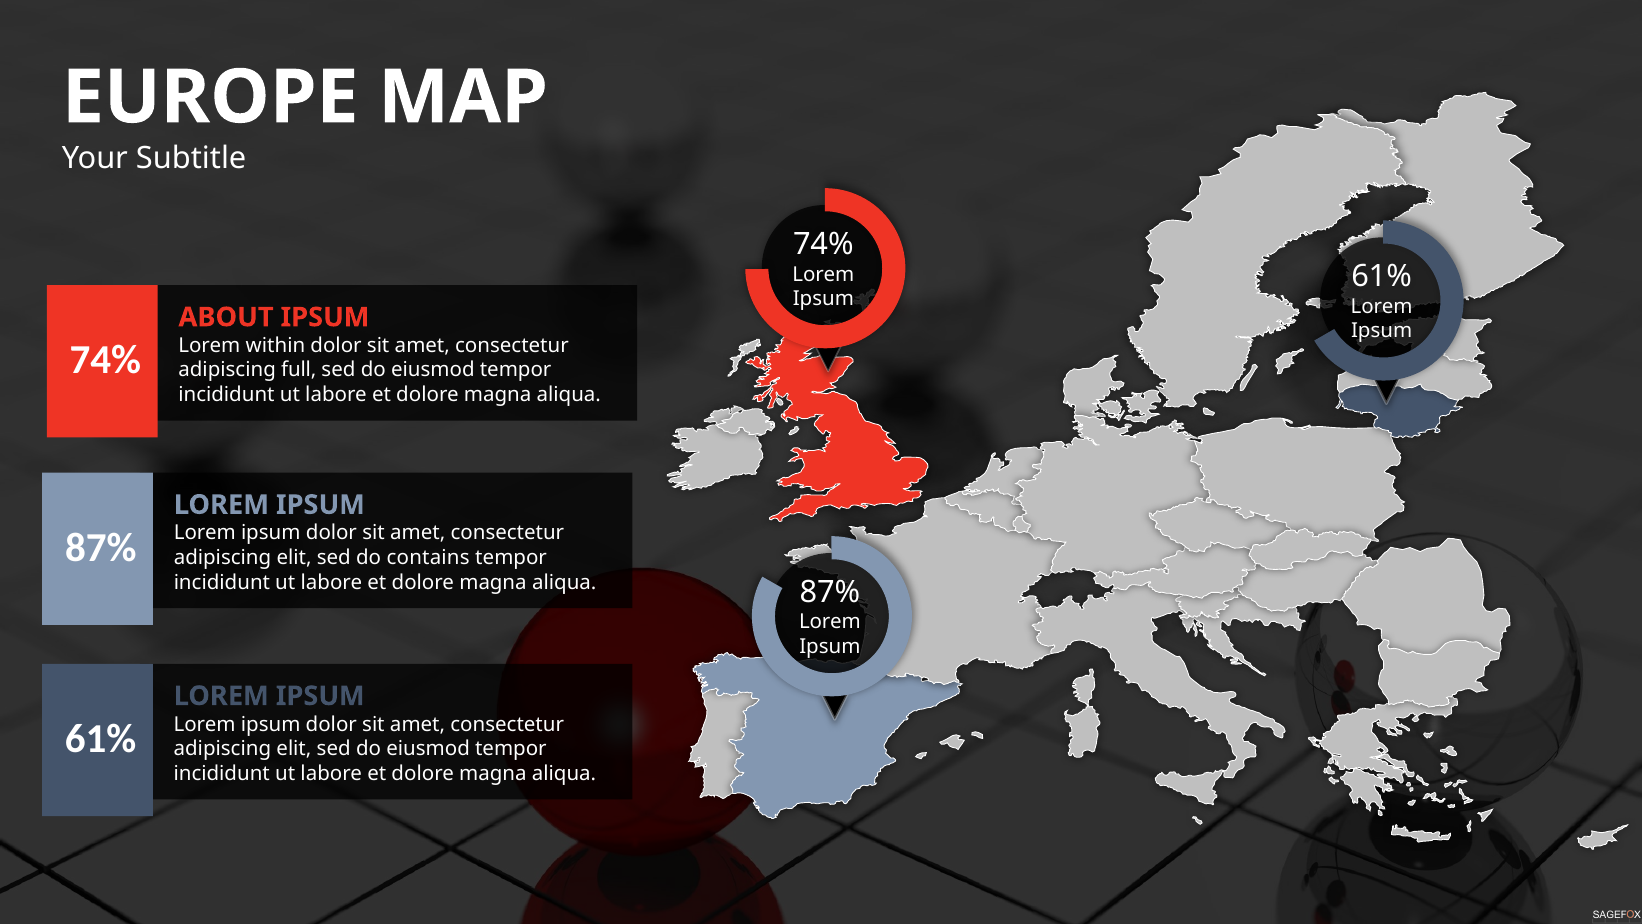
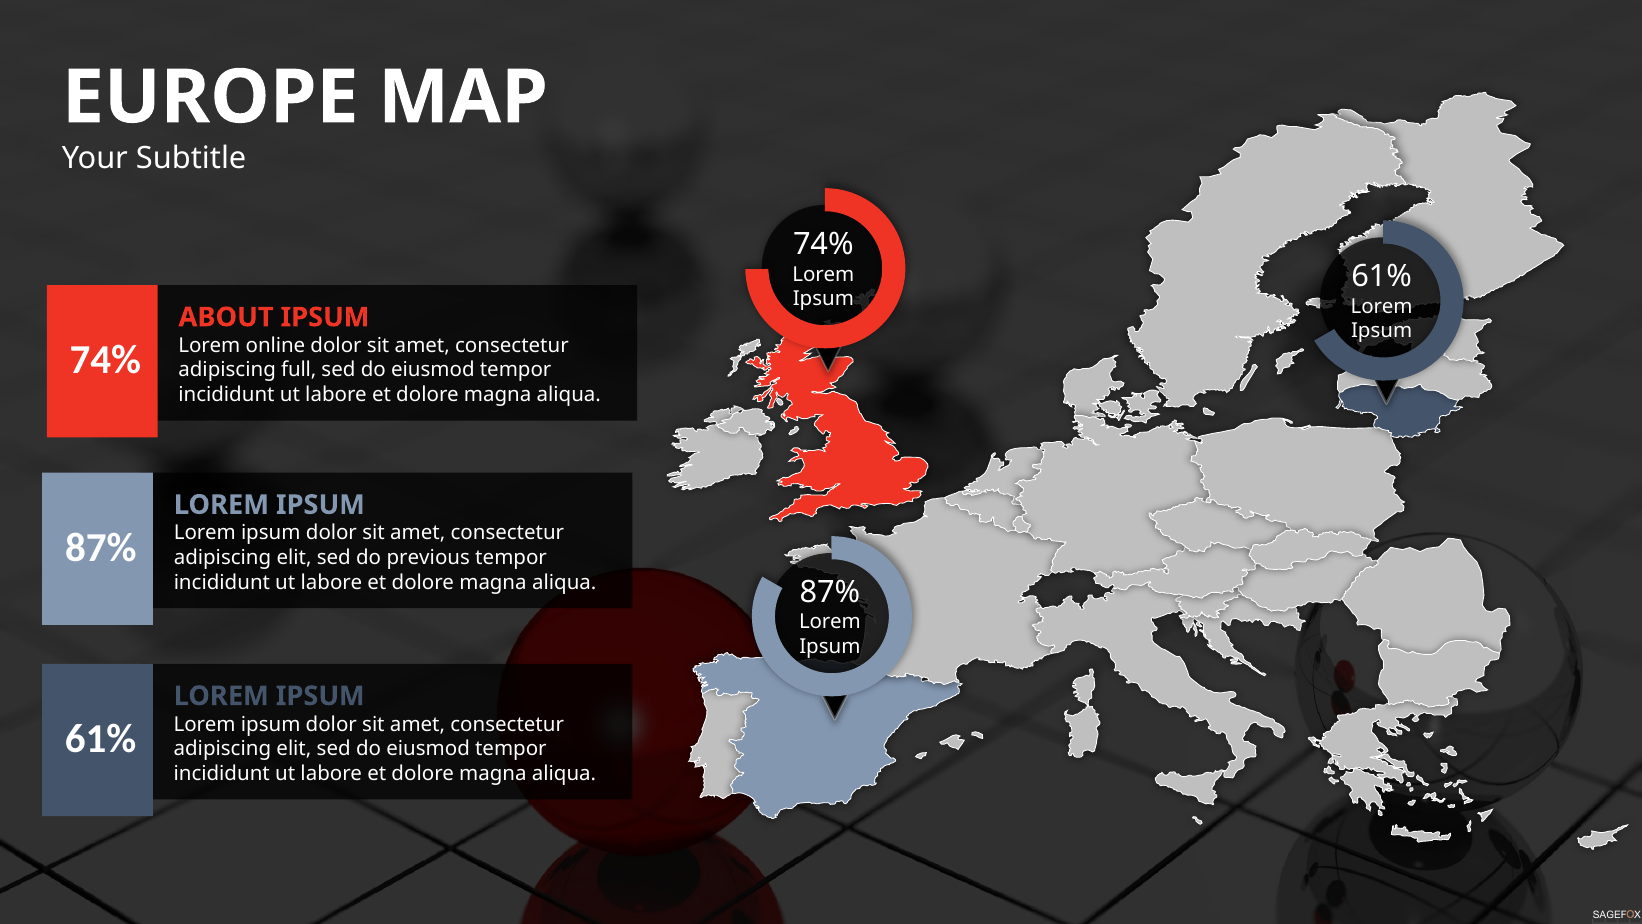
within: within -> online
contains: contains -> previous
